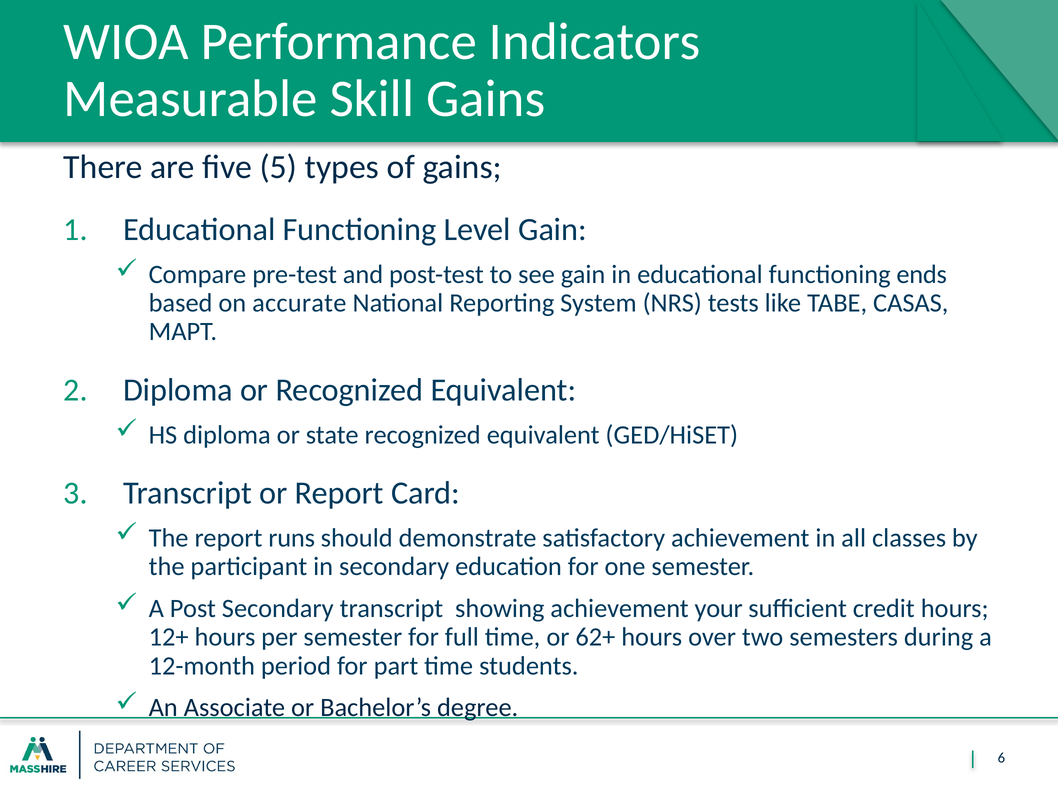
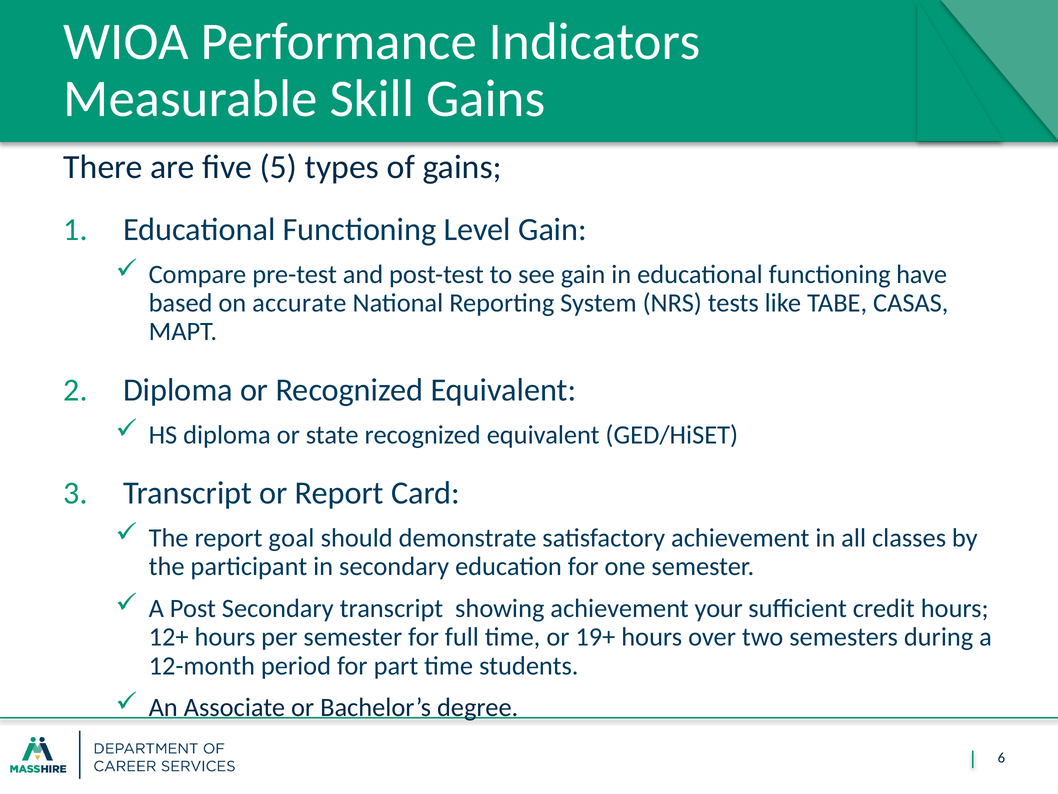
ends: ends -> have
runs: runs -> goal
62+: 62+ -> 19+
